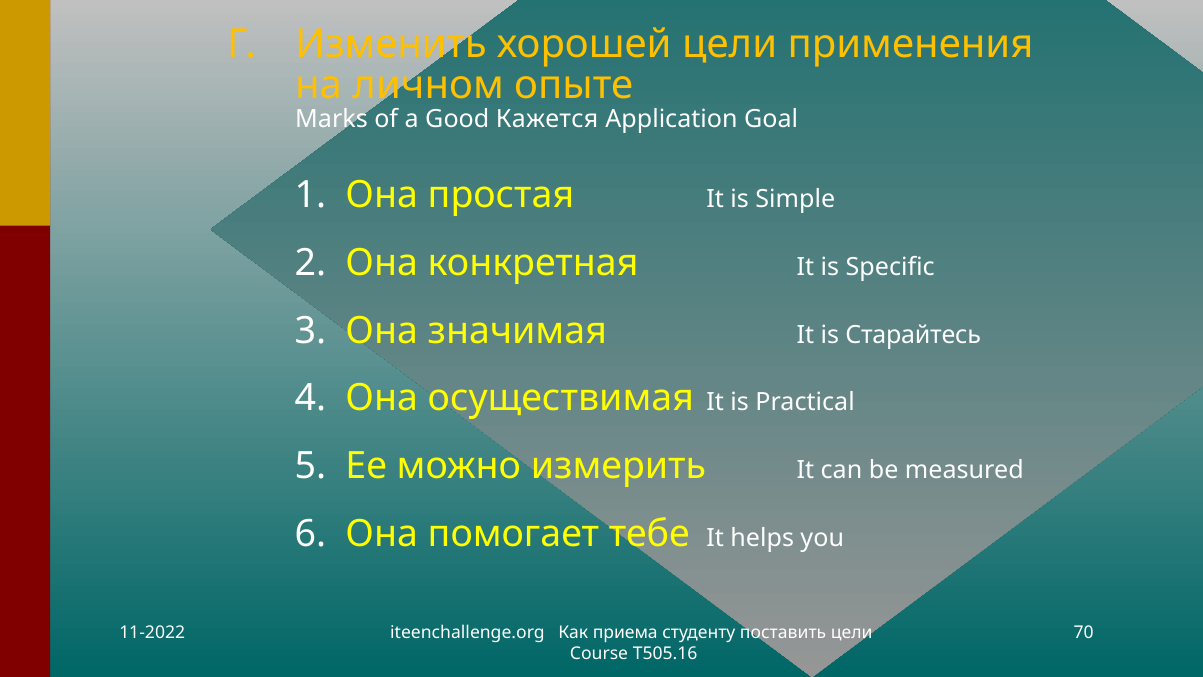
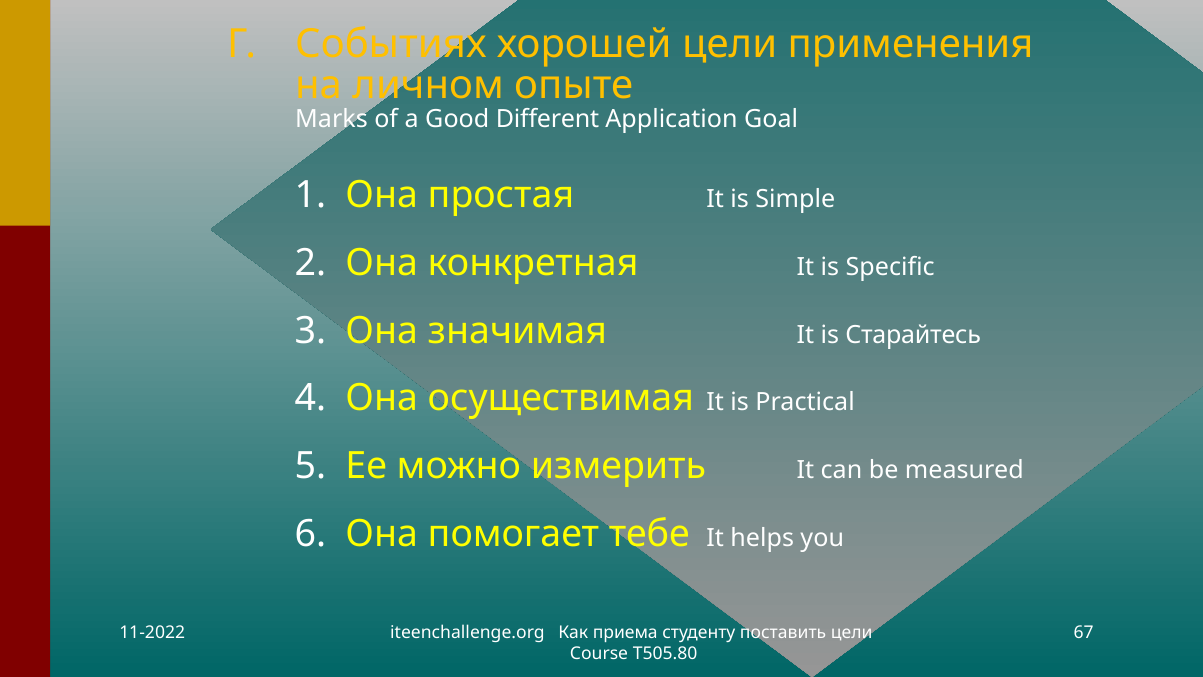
Изменить: Изменить -> Событиях
Кажется: Кажется -> Different
70: 70 -> 67
T505.16: T505.16 -> T505.80
